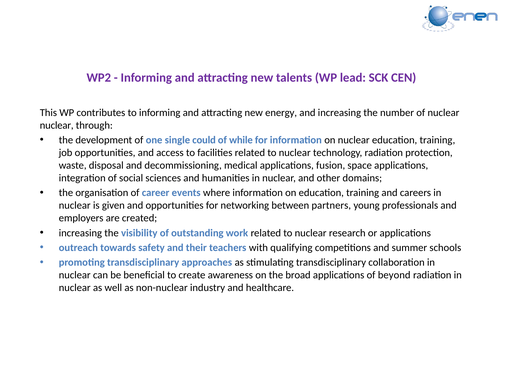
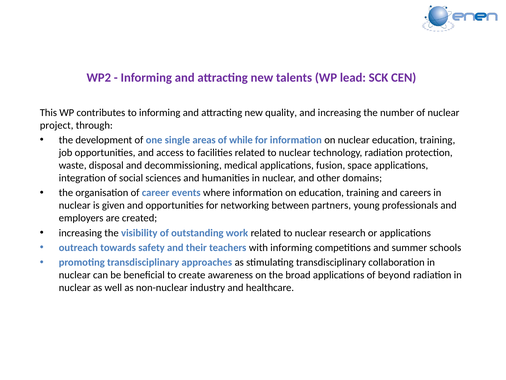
energy: energy -> quality
nuclear at (57, 125): nuclear -> project
could: could -> areas
with qualifying: qualifying -> informing
